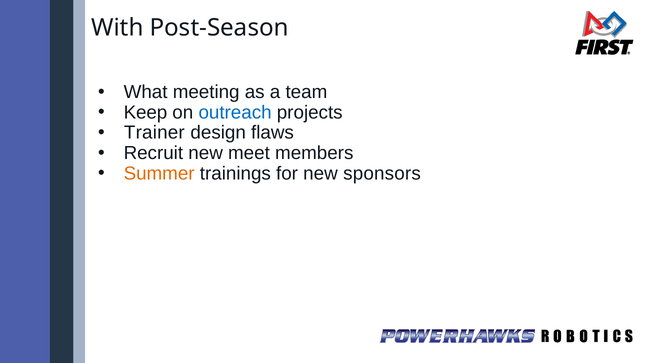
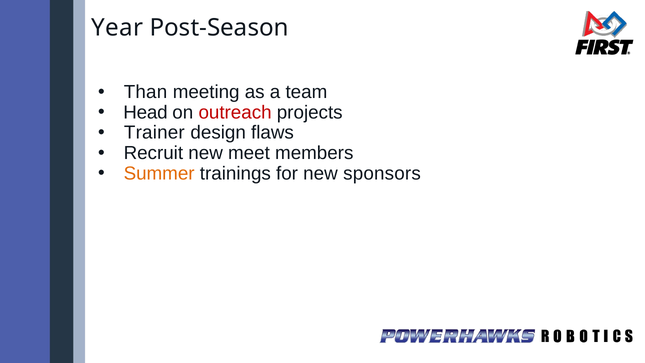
With: With -> Year
What: What -> Than
Keep: Keep -> Head
outreach colour: blue -> red
